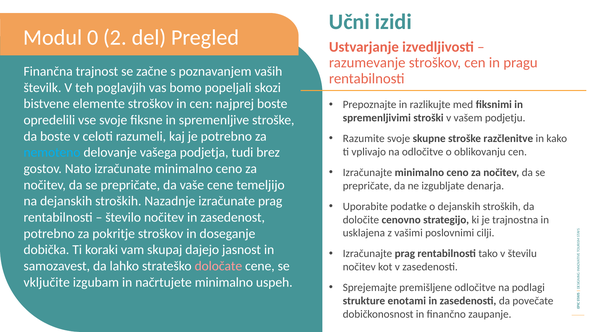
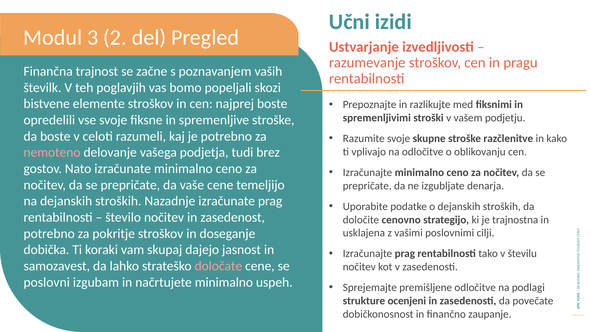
0: 0 -> 3
nemoteno colour: light blue -> pink
vključite: vključite -> poslovni
enotami: enotami -> ocenjeni
